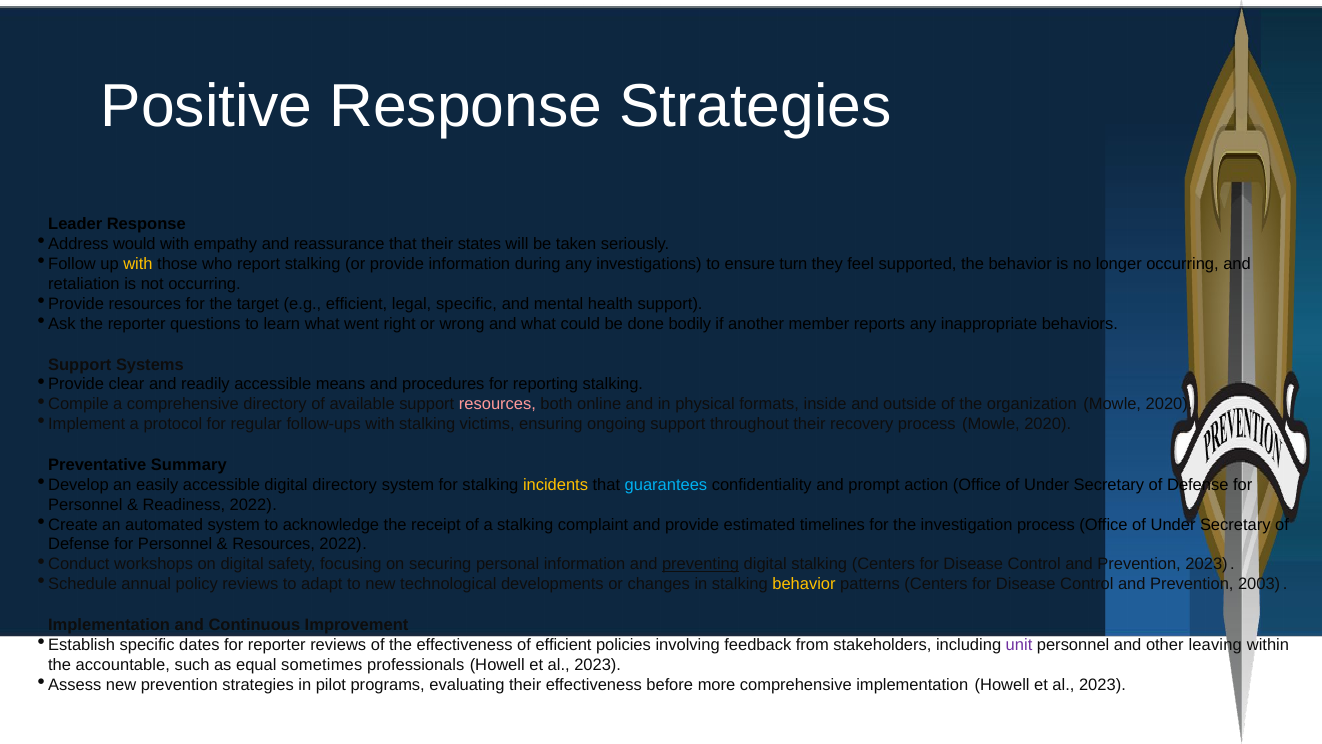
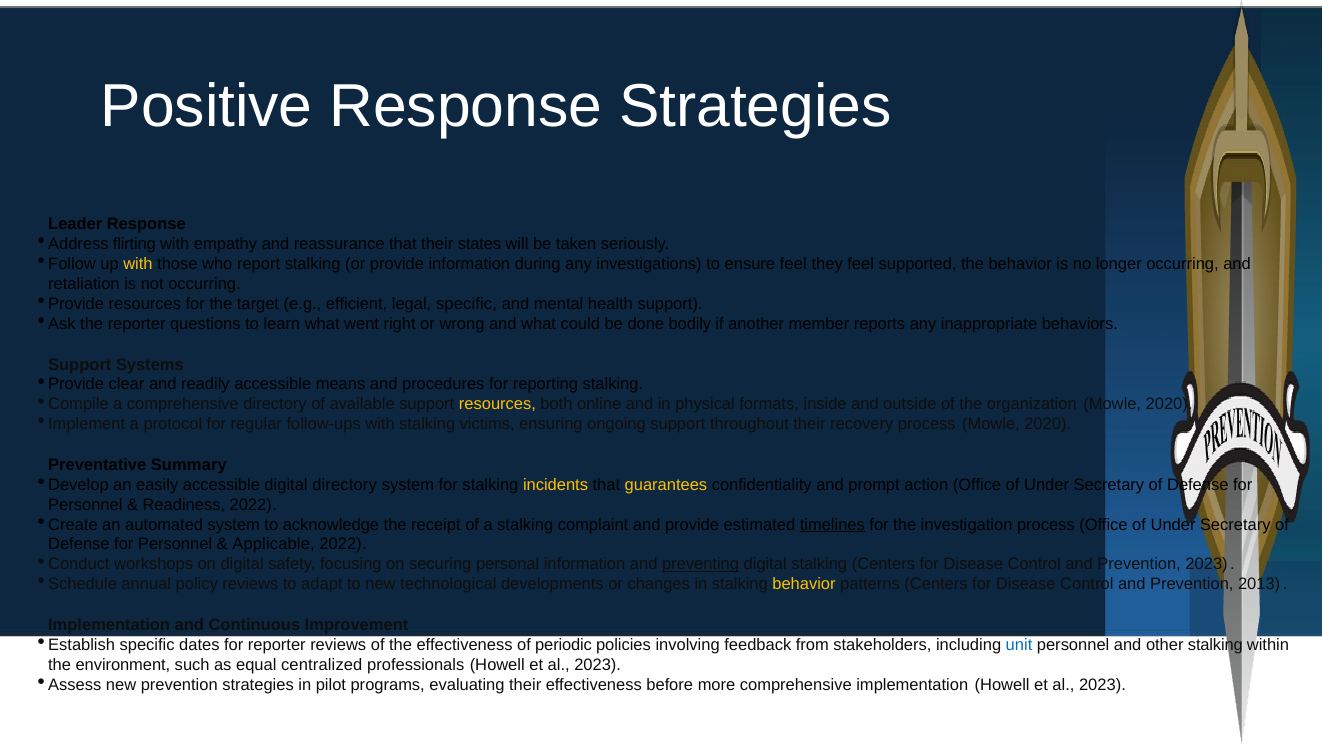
would: would -> flirting
ensure turn: turn -> feel
resources at (497, 404) colour: pink -> yellow
guarantees colour: light blue -> yellow
timelines underline: none -> present
Resources at (274, 544): Resources -> Applicable
2003: 2003 -> 2013
of efficient: efficient -> periodic
unit colour: purple -> blue
other leaving: leaving -> stalking
accountable: accountable -> environment
sometimes: sometimes -> centralized
